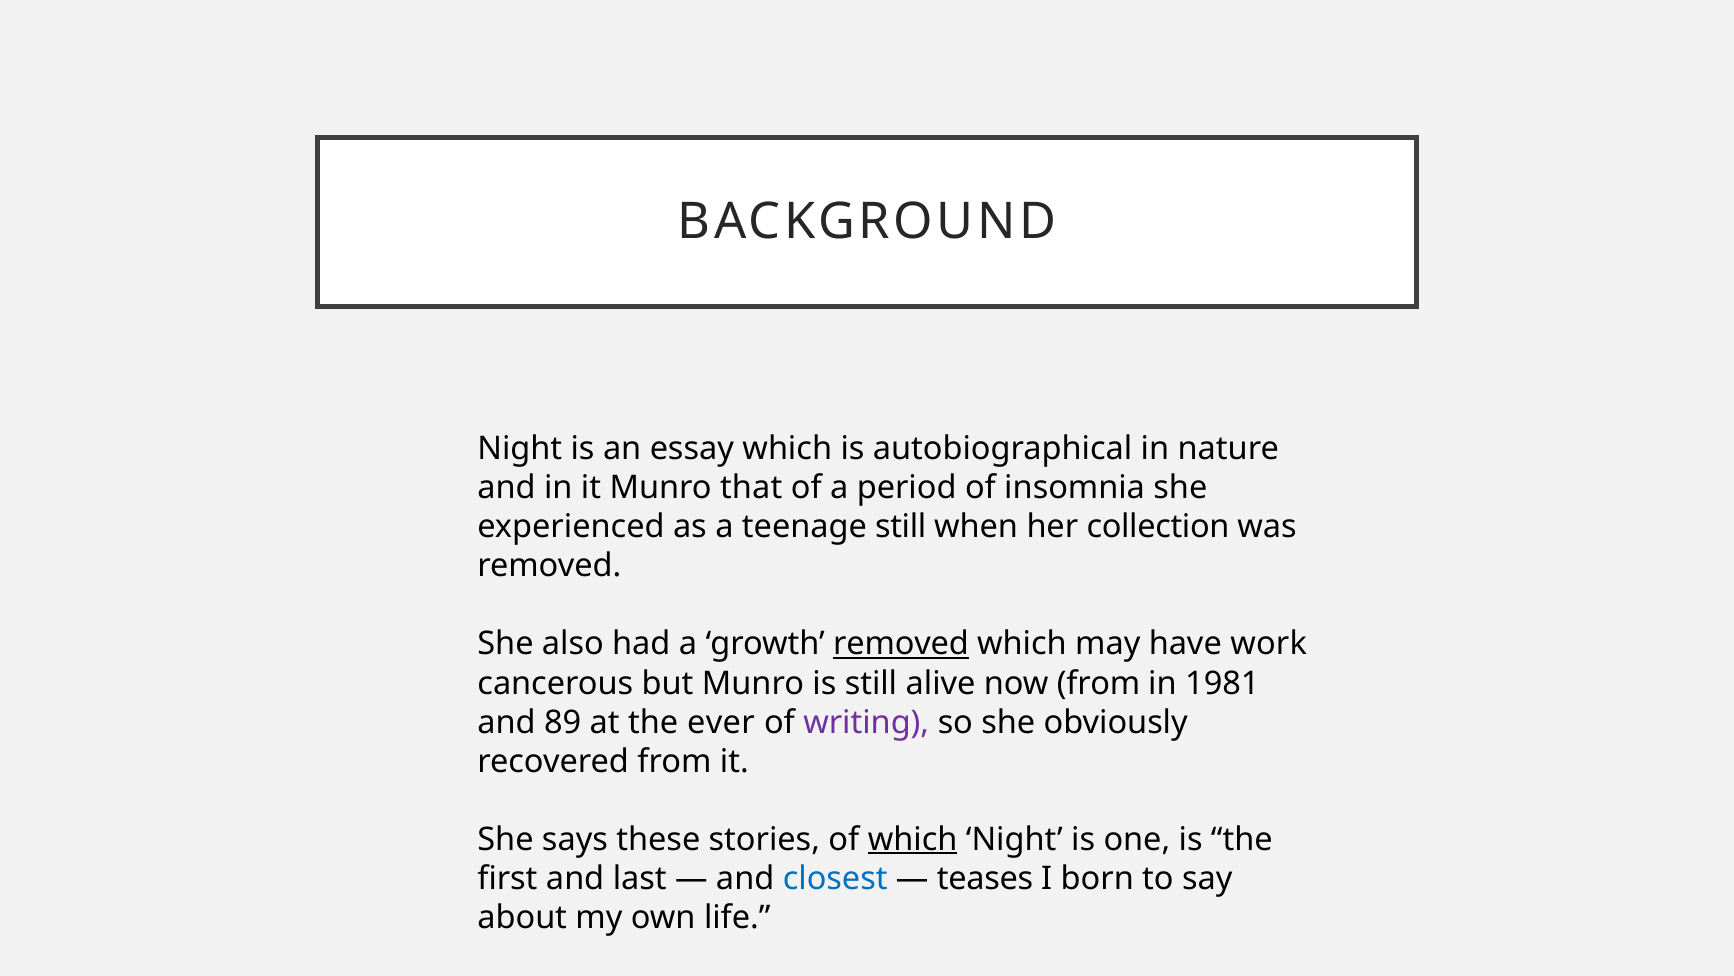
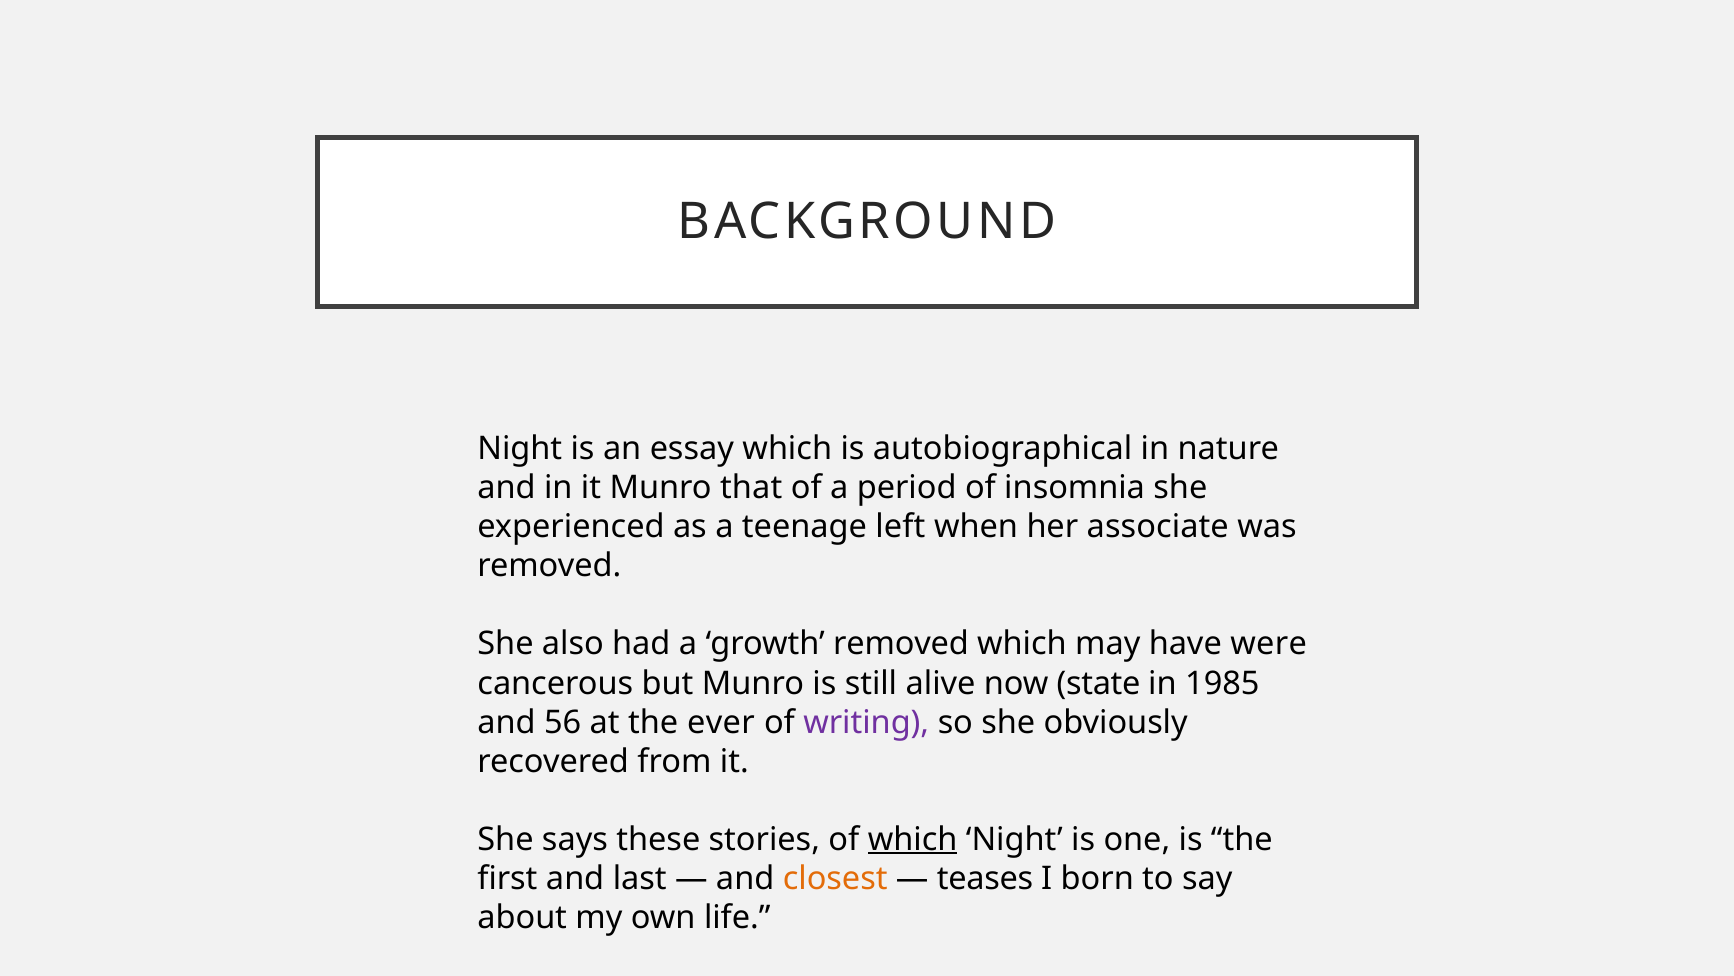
teenage still: still -> left
collection: collection -> associate
removed at (901, 644) underline: present -> none
work: work -> were
now from: from -> state
1981: 1981 -> 1985
89: 89 -> 56
closest colour: blue -> orange
